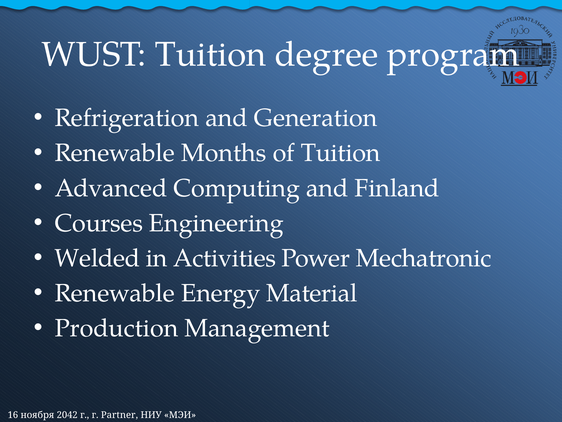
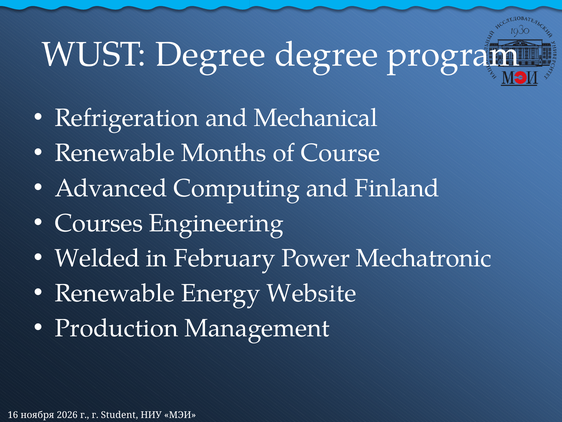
WUST Tuition: Tuition -> Degree
Generation: Generation -> Mechanical
of Tuition: Tuition -> Course
Activities: Activities -> February
Material: Material -> Website
2042: 2042 -> 2026
Partner: Partner -> Student
